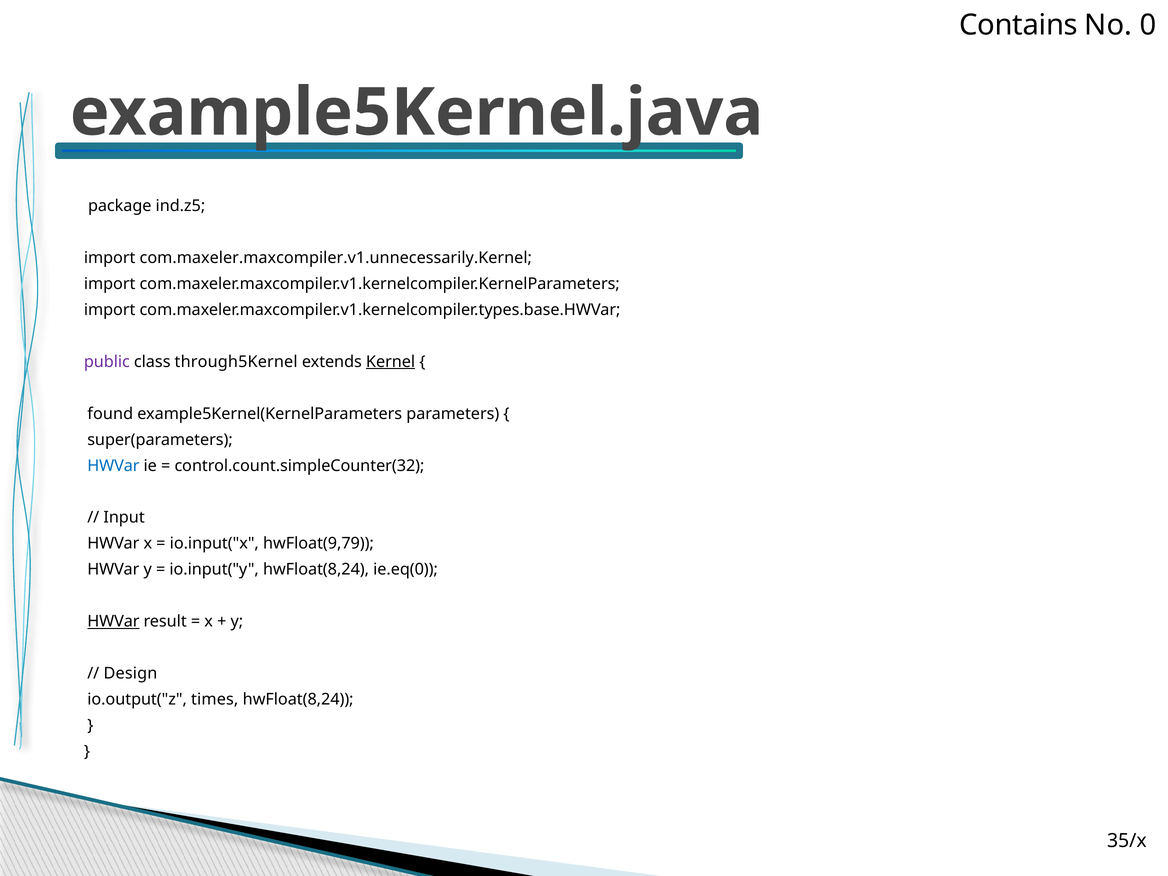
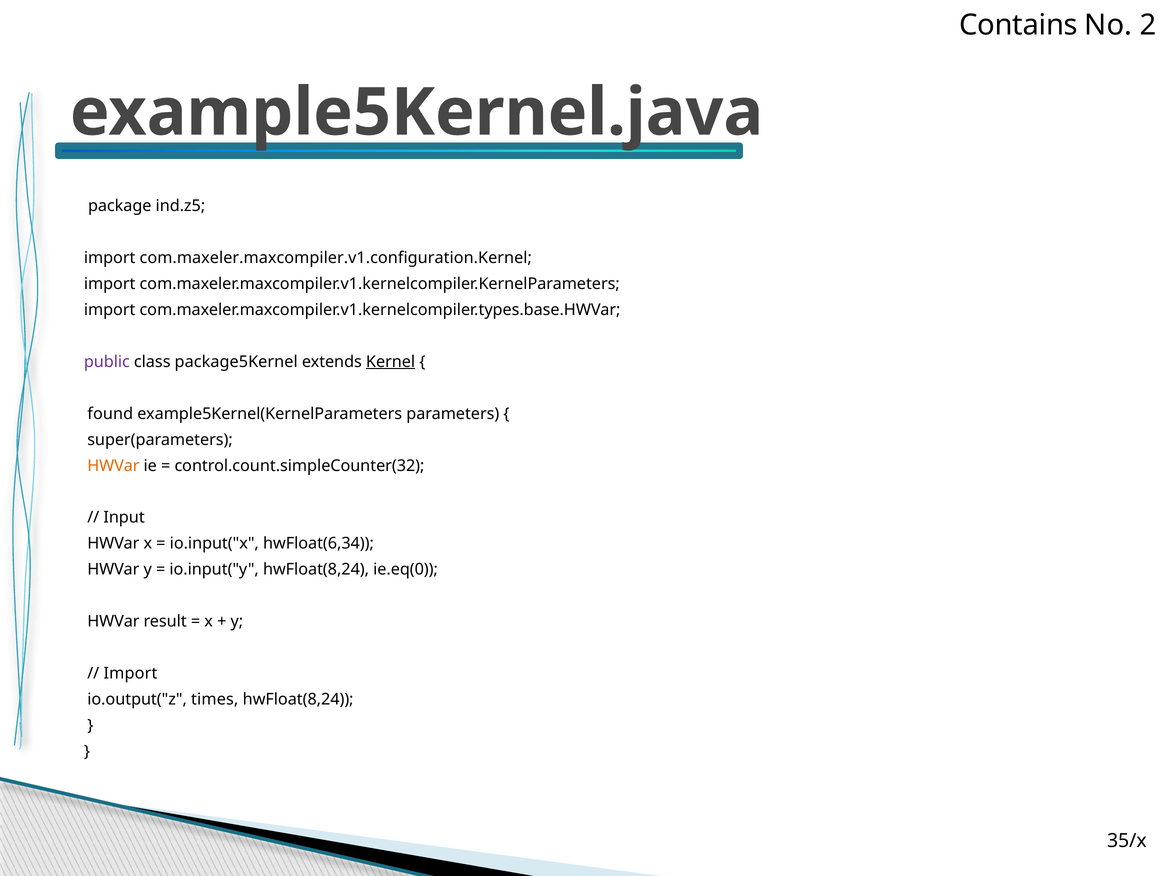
0: 0 -> 2
com.maxeler.maxcompiler.v1.unnecessarily.Kernel: com.maxeler.maxcompiler.v1.unnecessarily.Kernel -> com.maxeler.maxcompiler.v1.configuration.Kernel
through5Kernel: through5Kernel -> package5Kernel
HWVar at (113, 466) colour: blue -> orange
hwFloat(9,79: hwFloat(9,79 -> hwFloat(6,34
HWVar at (113, 622) underline: present -> none
Design at (130, 674): Design -> Import
